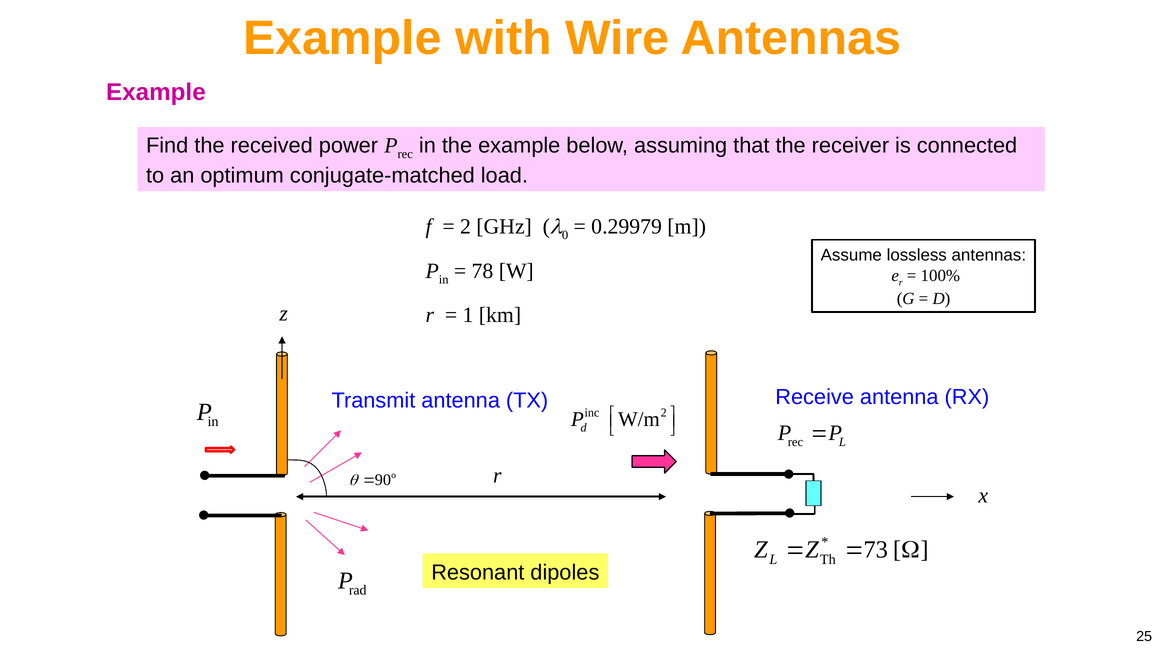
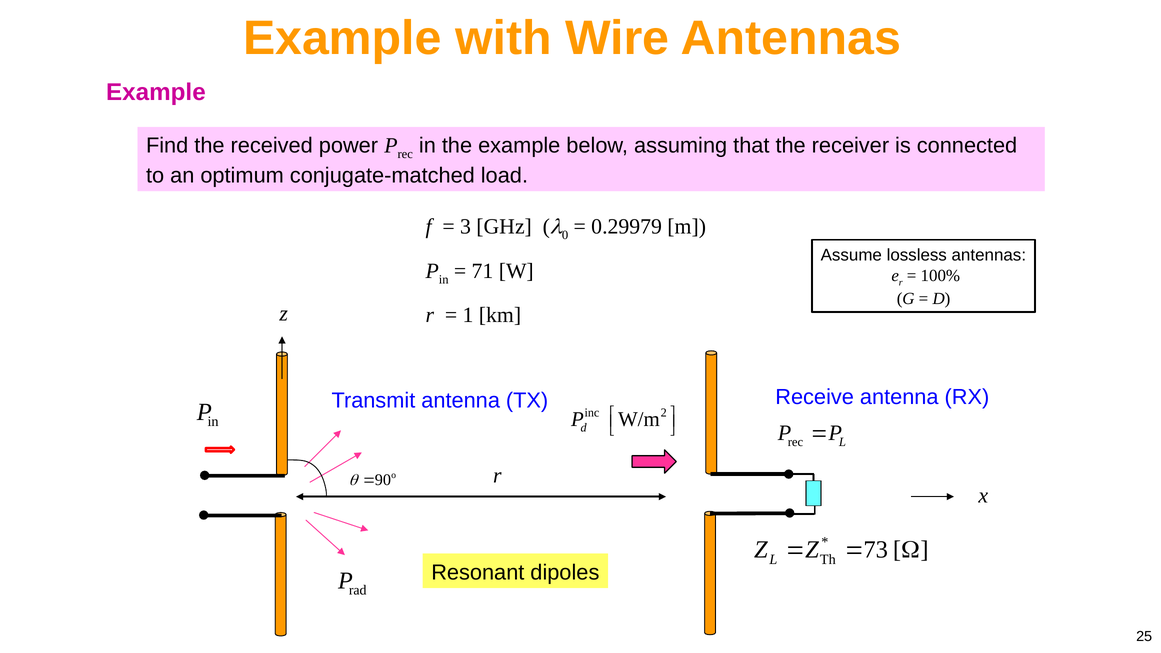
2 at (466, 227): 2 -> 3
78: 78 -> 71
